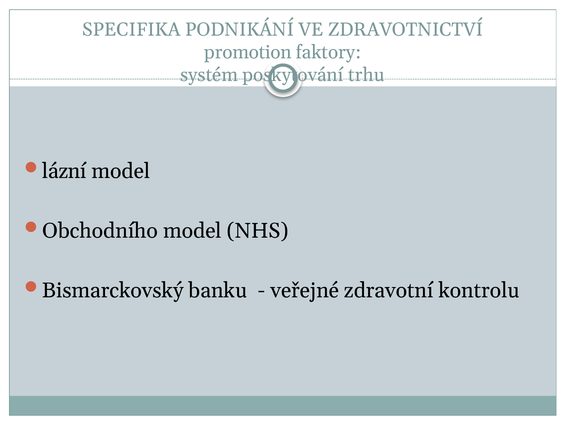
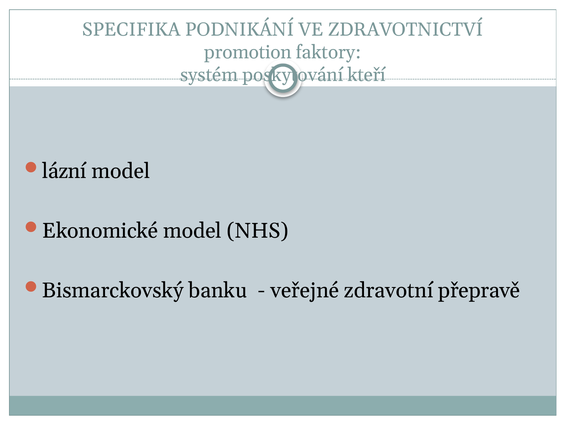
trhu: trhu -> kteří
Obchodního: Obchodního -> Ekonomické
kontrolu: kontrolu -> přepravě
